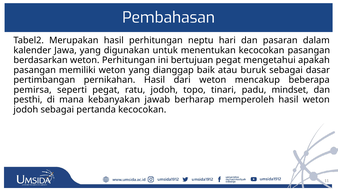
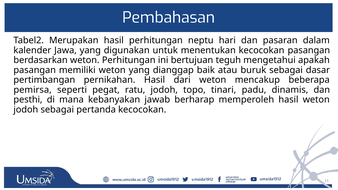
bertujuan pegat: pegat -> teguh
mindset: mindset -> dinamis
